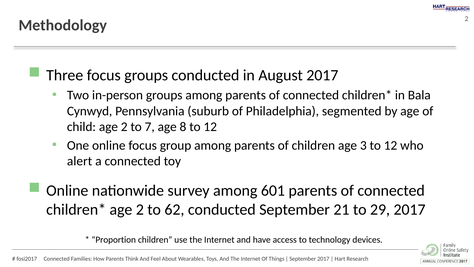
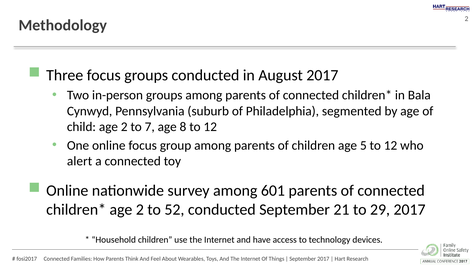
3: 3 -> 5
62: 62 -> 52
Proportion: Proportion -> Household
